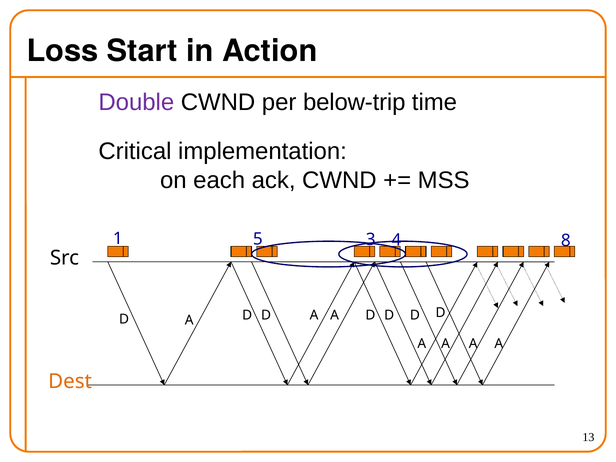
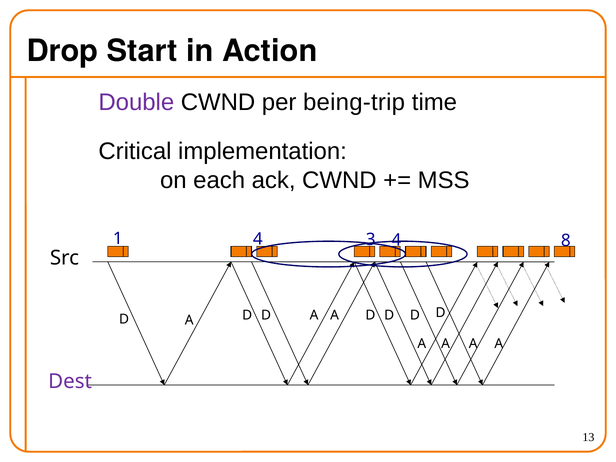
Loss: Loss -> Drop
below-trip: below-trip -> being-trip
1 5: 5 -> 4
Dest colour: orange -> purple
